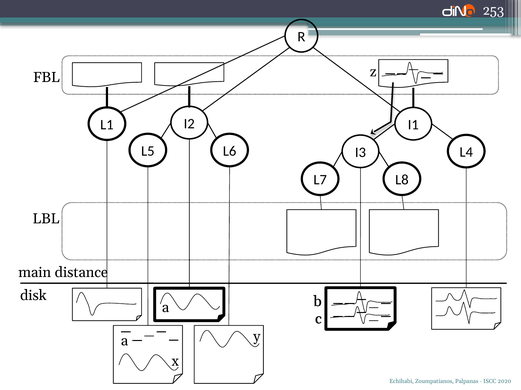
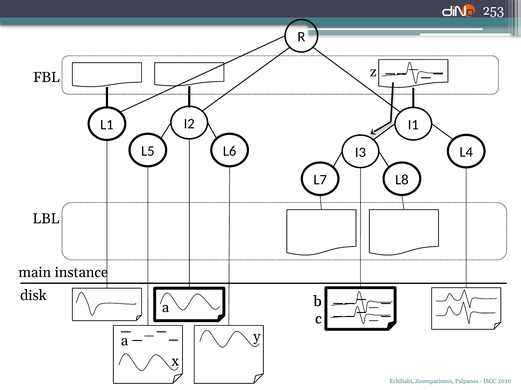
distance: distance -> instance
